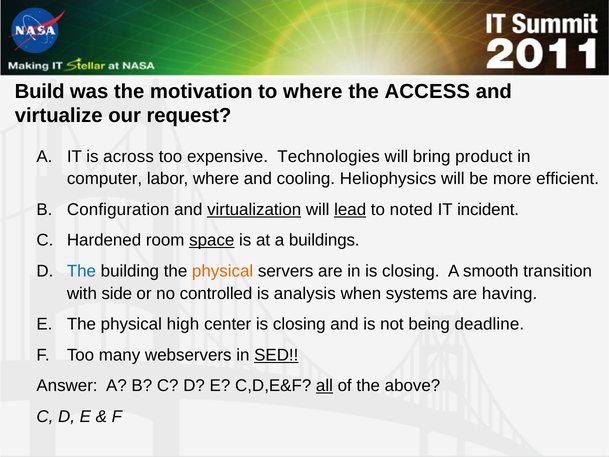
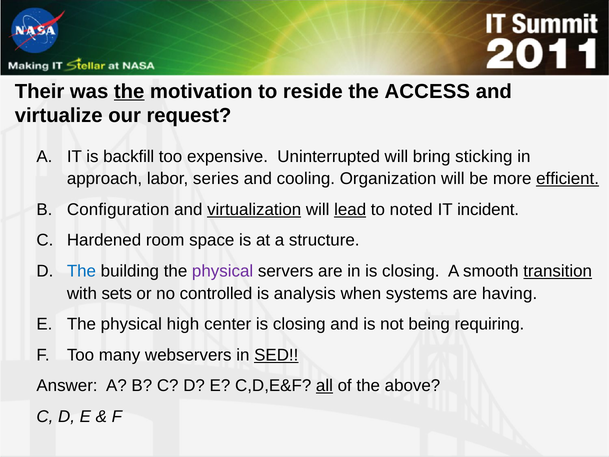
Build: Build -> Their
the at (129, 91) underline: none -> present
to where: where -> reside
across: across -> backfill
Technologies: Technologies -> Uninterrupted
product: product -> sticking
computer: computer -> approach
labor where: where -> series
Heliophysics: Heliophysics -> Organization
efficient underline: none -> present
space underline: present -> none
buildings: buildings -> structure
physical at (223, 271) colour: orange -> purple
transition underline: none -> present
side: side -> sets
deadline: deadline -> requiring
